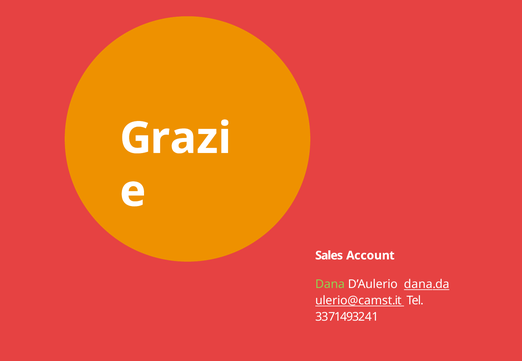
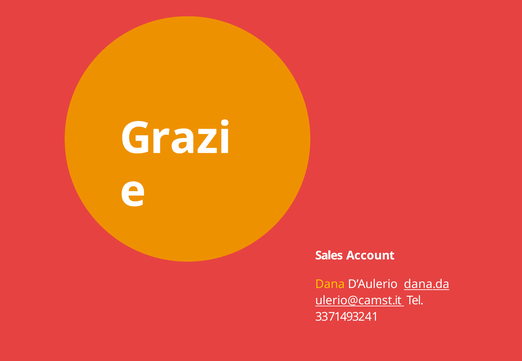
Dana colour: light green -> yellow
